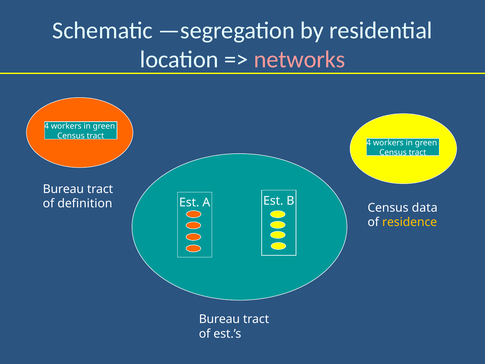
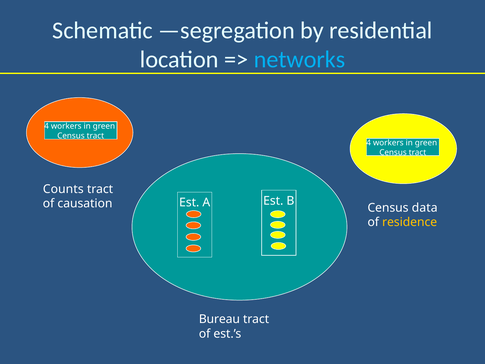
networks colour: pink -> light blue
Bureau at (63, 189): Bureau -> Counts
definition: definition -> causation
